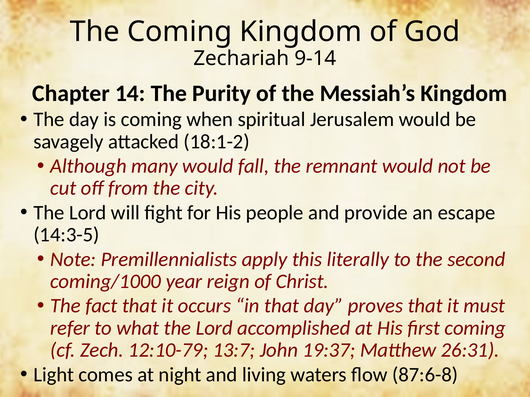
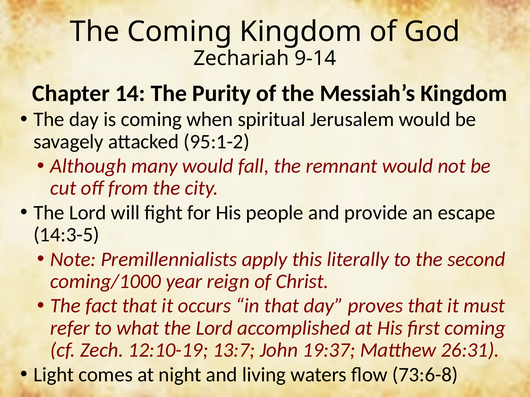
18:1-2: 18:1-2 -> 95:1-2
12:10-79: 12:10-79 -> 12:10-19
87:6-8: 87:6-8 -> 73:6-8
